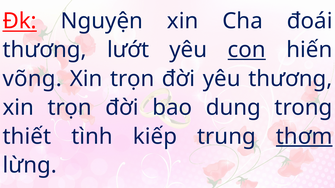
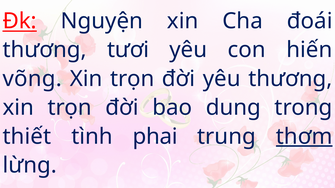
lướt: lướt -> tươi
con underline: present -> none
kiếp: kiếp -> phai
